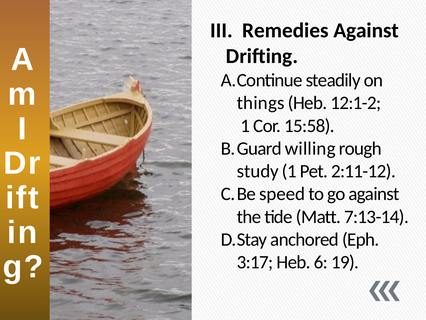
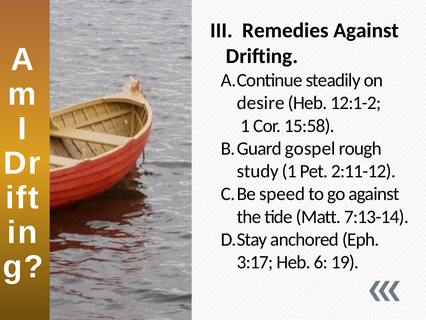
things: things -> desire
willing: willing -> gospel
